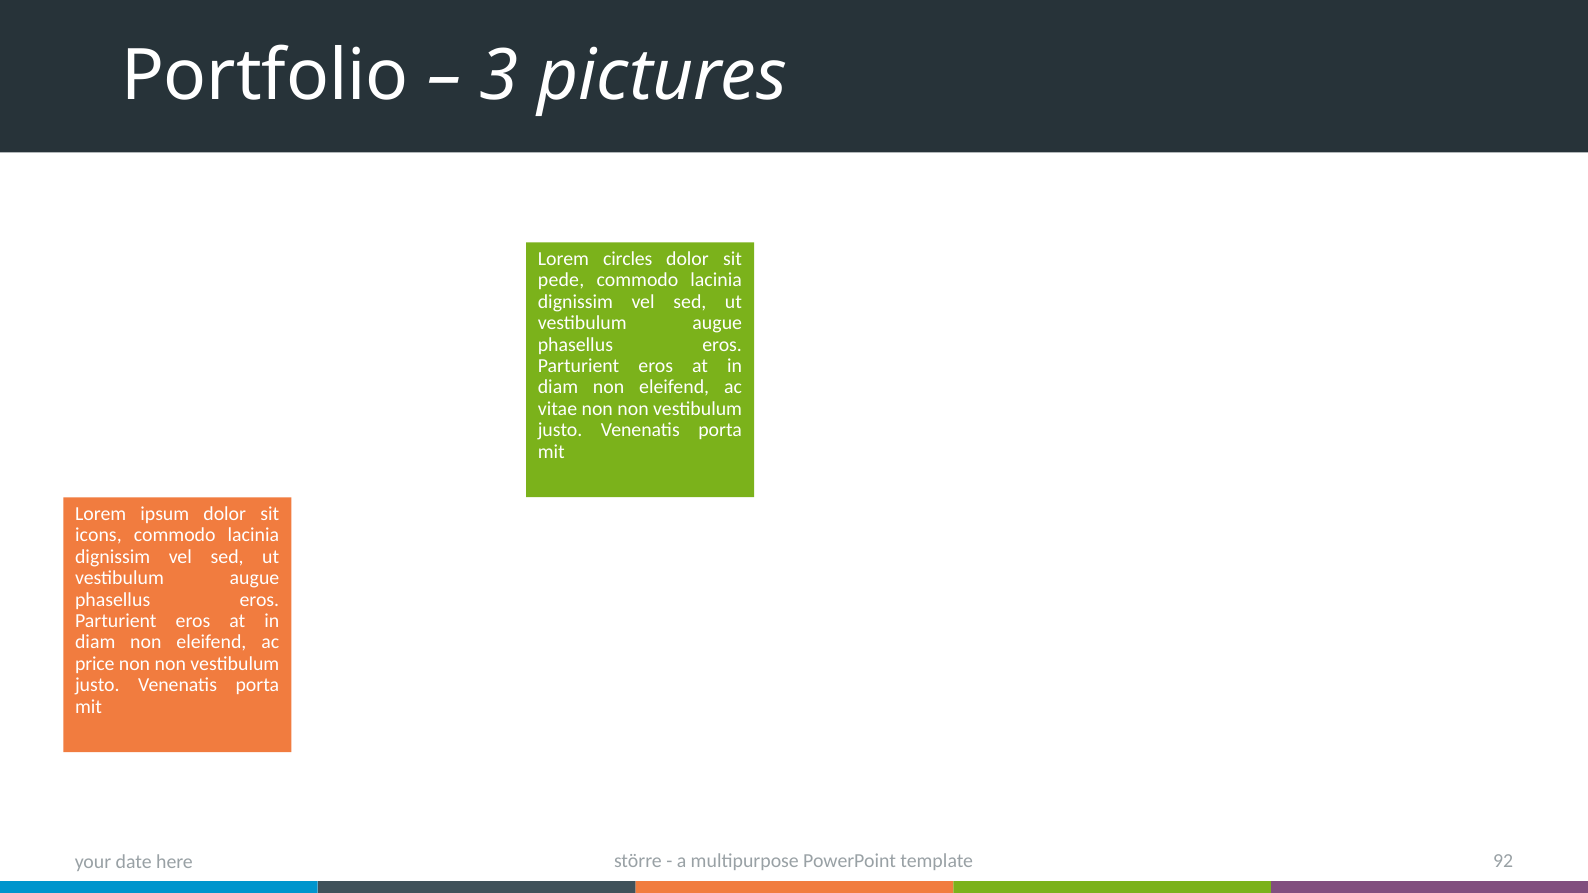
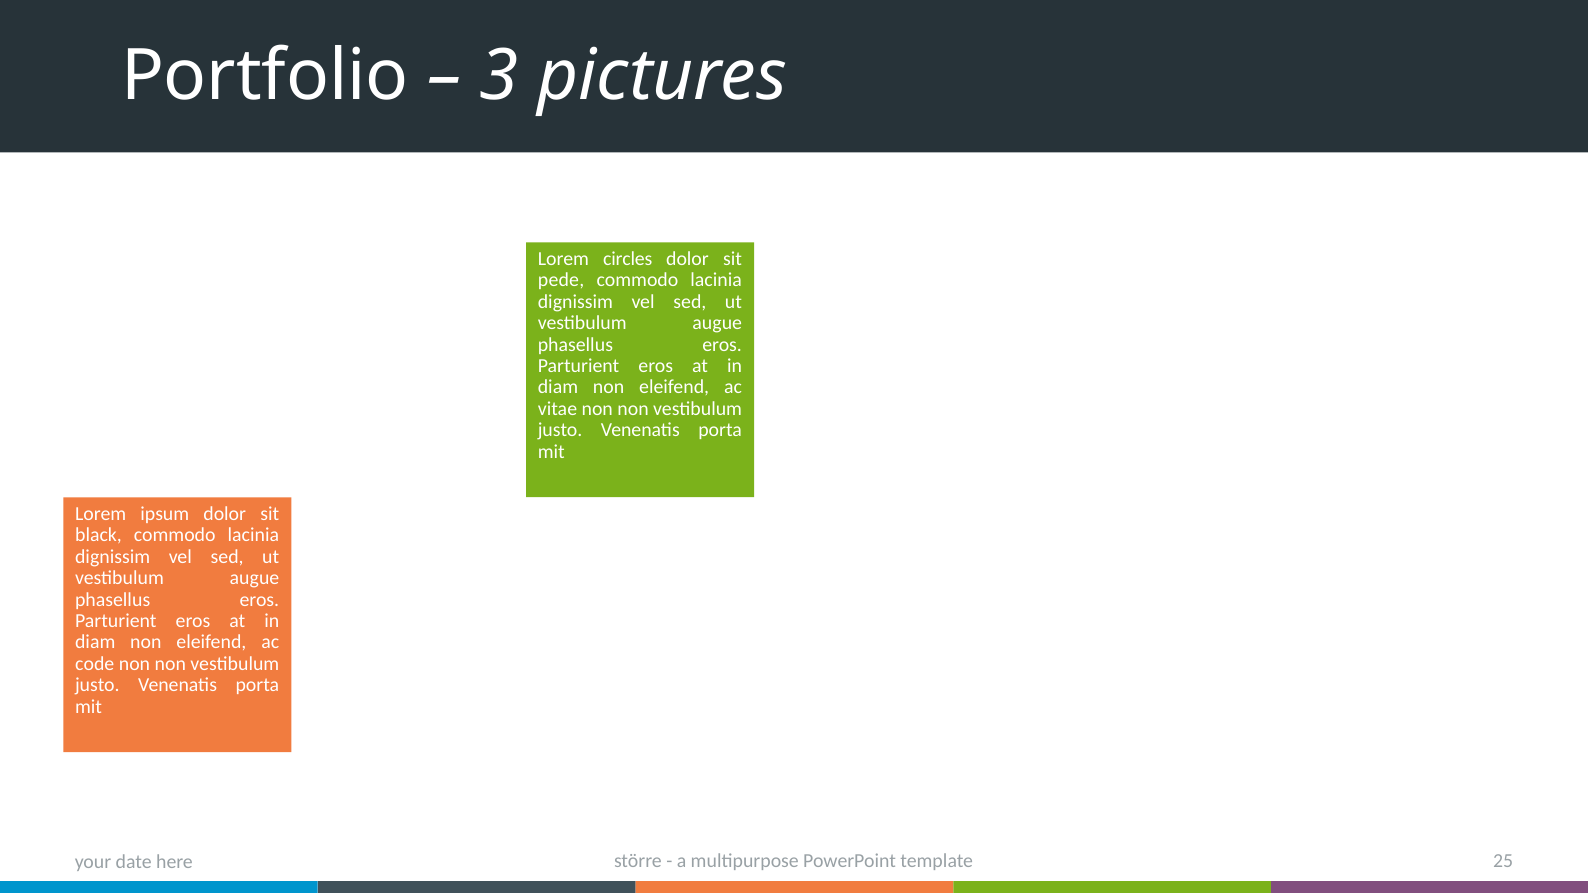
icons: icons -> black
price: price -> code
92: 92 -> 25
